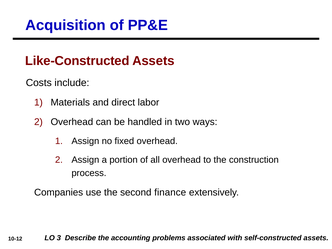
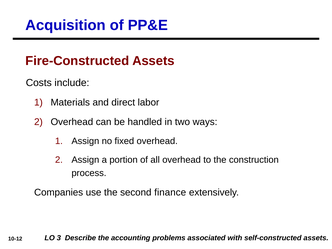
Like-Constructed: Like-Constructed -> Fire-Constructed
